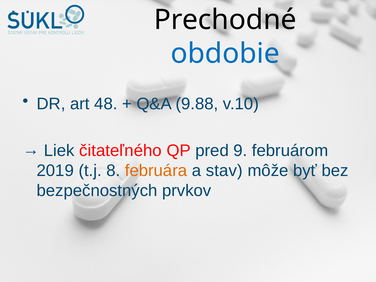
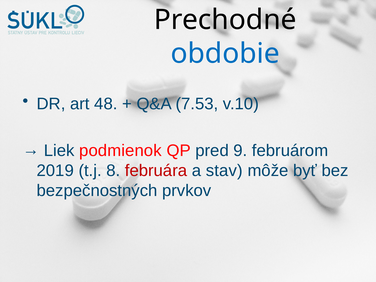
9.88: 9.88 -> 7.53
čitateľného: čitateľného -> podmienok
februára colour: orange -> red
